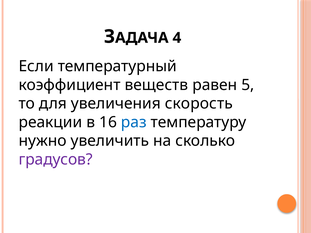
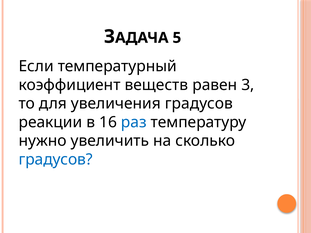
4: 4 -> 5
5: 5 -> 3
увеличения скорость: скорость -> градусов
градусов at (56, 160) colour: purple -> blue
